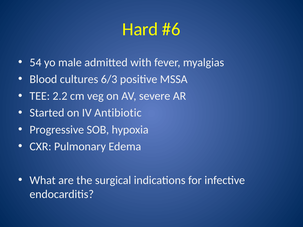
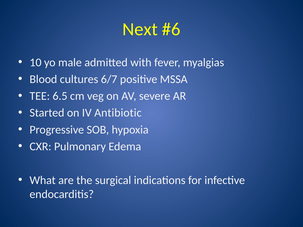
Hard: Hard -> Next
54: 54 -> 10
6/3: 6/3 -> 6/7
2.2: 2.2 -> 6.5
